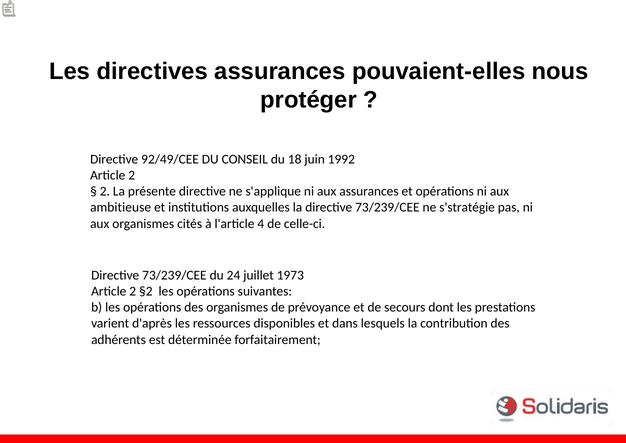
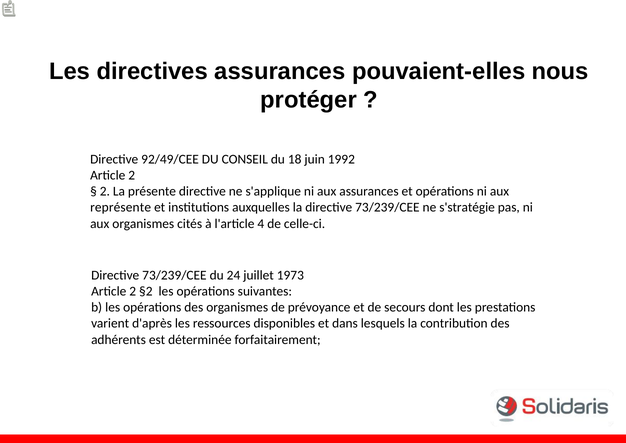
ambitieuse: ambitieuse -> représente
